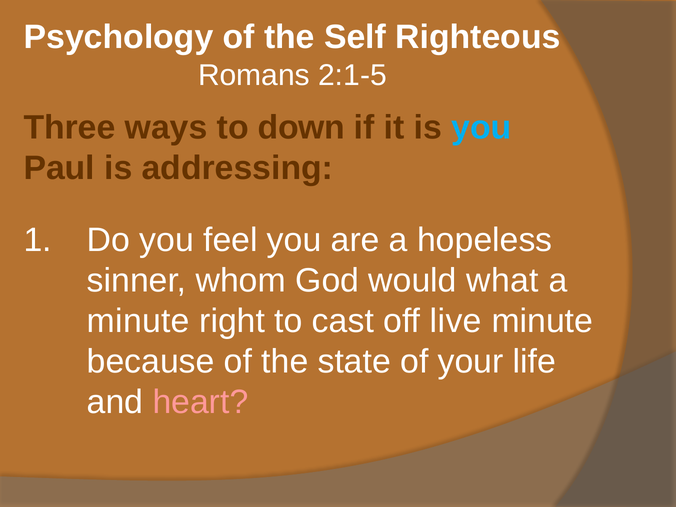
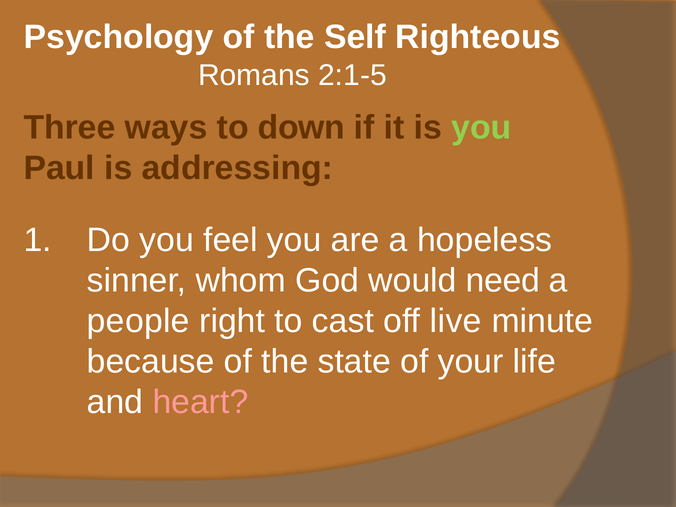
you at (481, 127) colour: light blue -> light green
what: what -> need
minute at (138, 321): minute -> people
